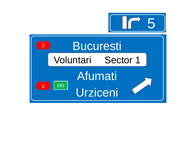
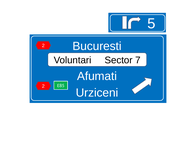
1: 1 -> 7
